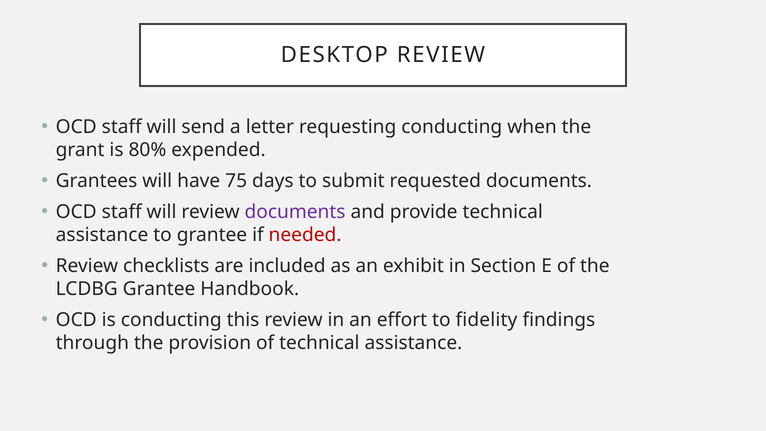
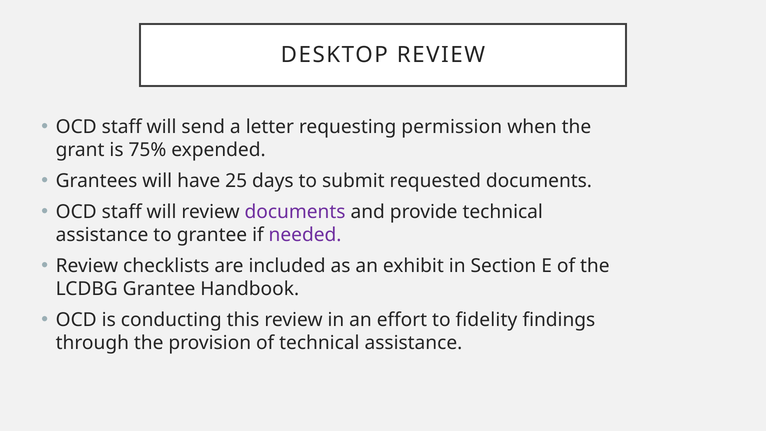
requesting conducting: conducting -> permission
80%: 80% -> 75%
75: 75 -> 25
needed colour: red -> purple
